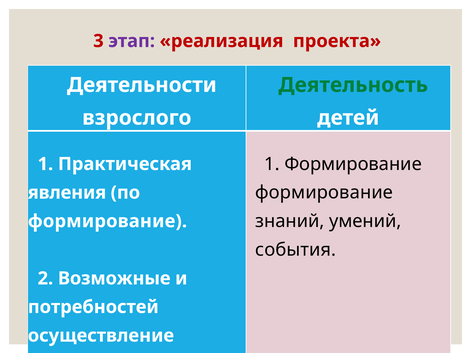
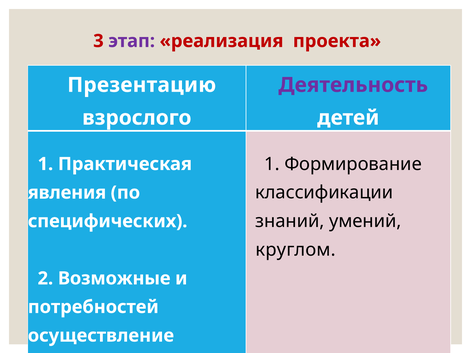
Деятельности: Деятельности -> Презентацию
Деятельность colour: green -> purple
формирование at (324, 193): формирование -> классификации
формирование at (107, 221): формирование -> специфических
события: события -> круглом
